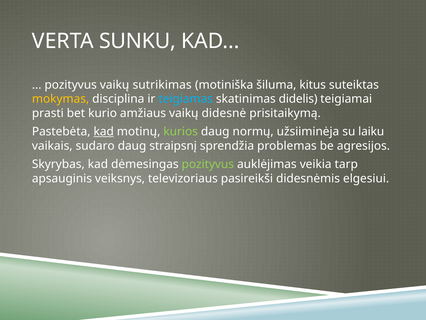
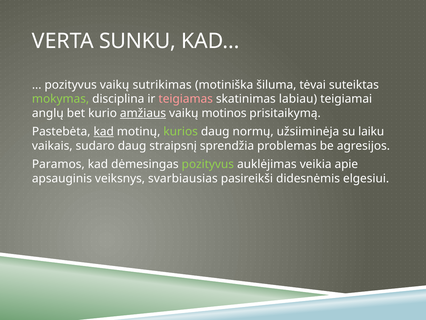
kitus: kitus -> tėvai
mokymas colour: yellow -> light green
teigiamas colour: light blue -> pink
didelis: didelis -> labiau
prasti: prasti -> anglų
amžiaus underline: none -> present
didesnė: didesnė -> motinos
Skyrybas: Skyrybas -> Paramos
tarp: tarp -> apie
televizoriaus: televizoriaus -> svarbiausias
